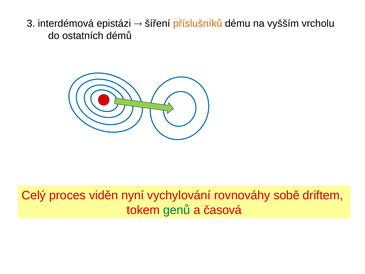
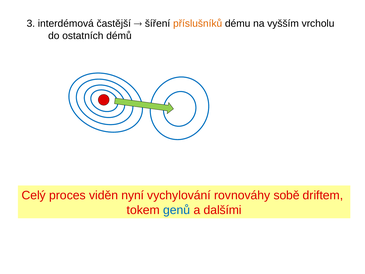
epistázi: epistázi -> častější
genů colour: green -> blue
časová: časová -> dalšími
